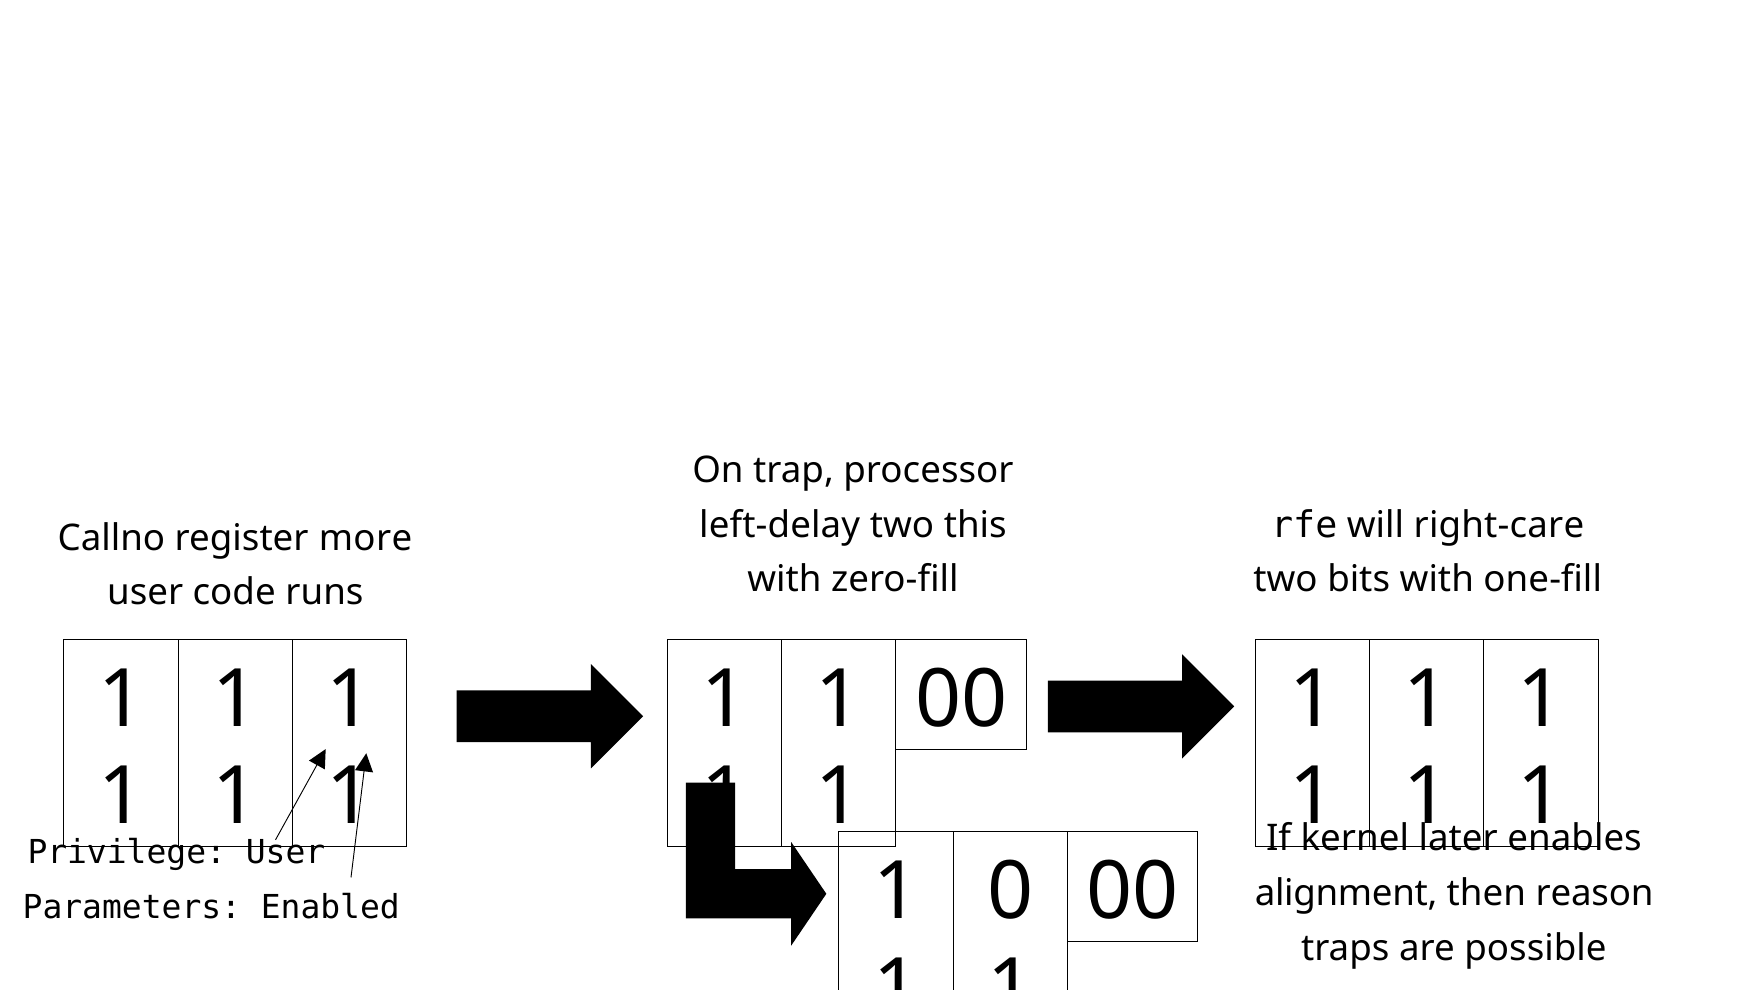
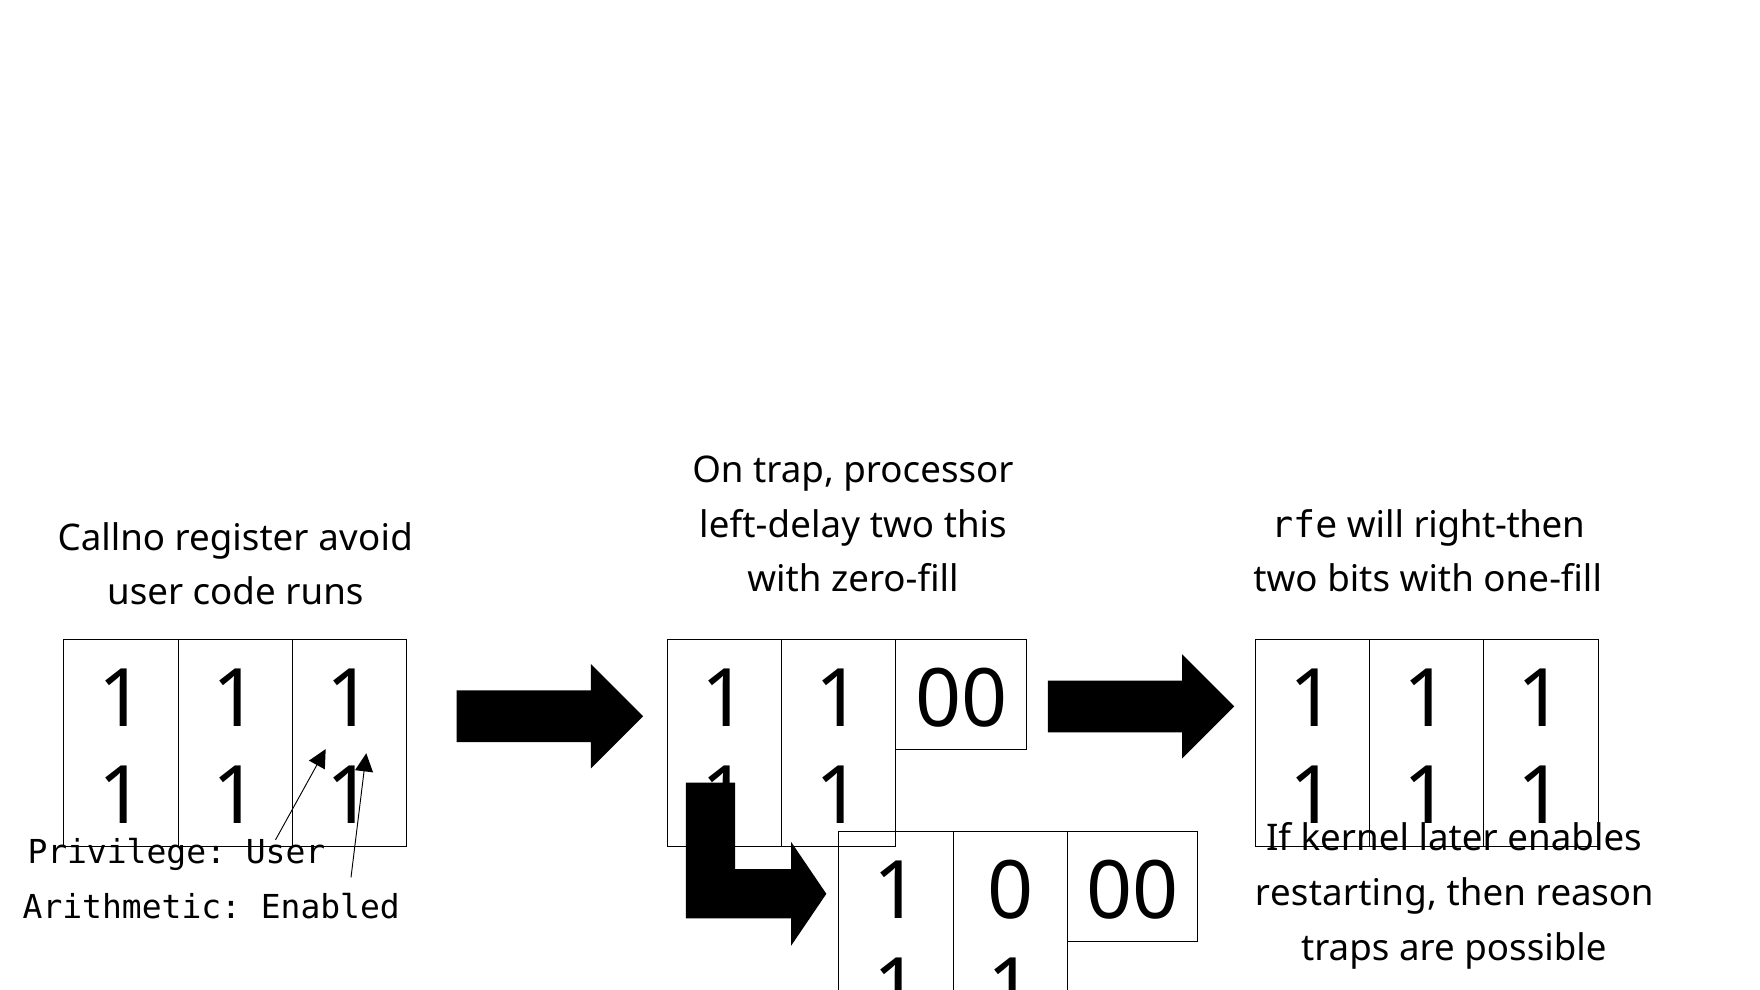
right-care: right-care -> right-then
more: more -> avoid
alignment: alignment -> restarting
Parameters: Parameters -> Arithmetic
